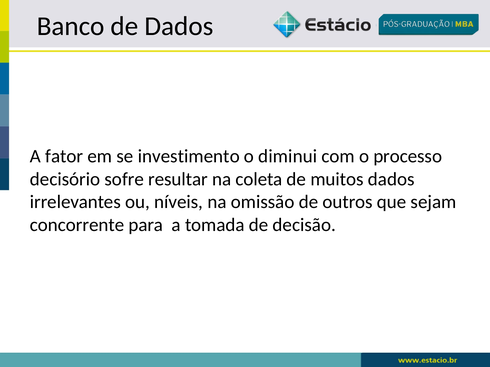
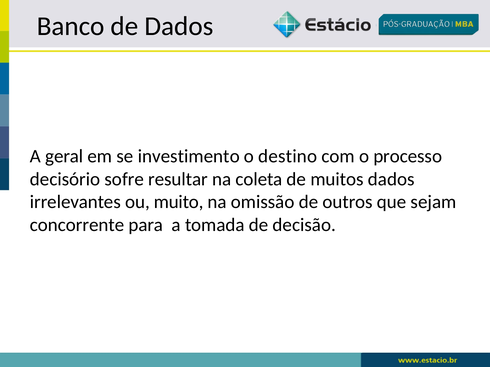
fator: fator -> geral
diminui: diminui -> destino
níveis: níveis -> muito
